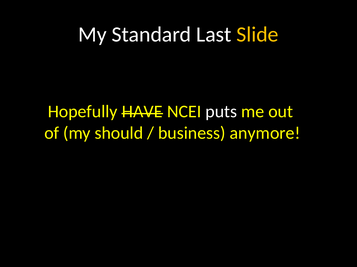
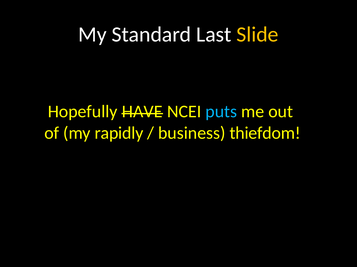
puts colour: white -> light blue
should: should -> rapidly
anymore: anymore -> thiefdom
